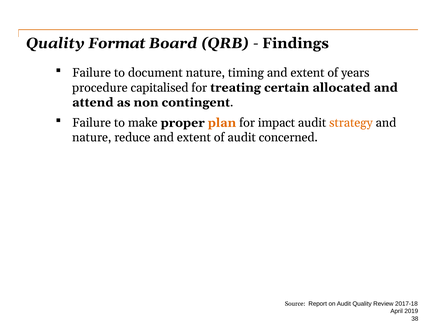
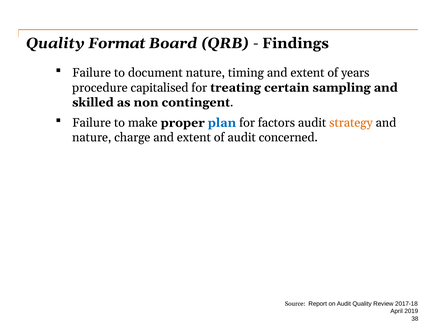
allocated: allocated -> sampling
attend: attend -> skilled
plan colour: orange -> blue
impact: impact -> factors
reduce: reduce -> charge
